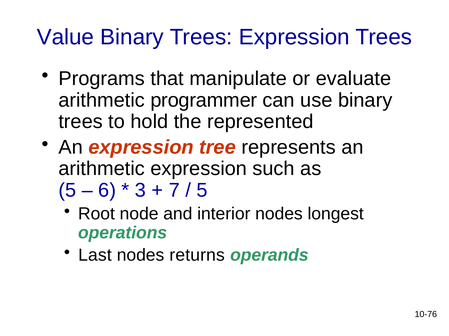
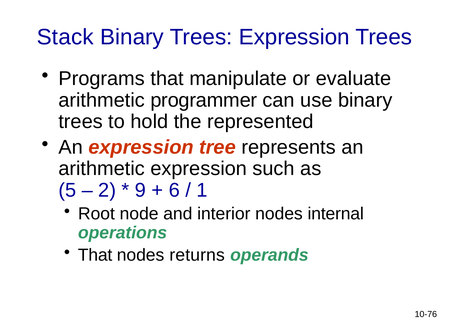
Value: Value -> Stack
6: 6 -> 2
3: 3 -> 9
7: 7 -> 6
5 at (202, 191): 5 -> 1
longest: longest -> internal
Last at (95, 256): Last -> That
